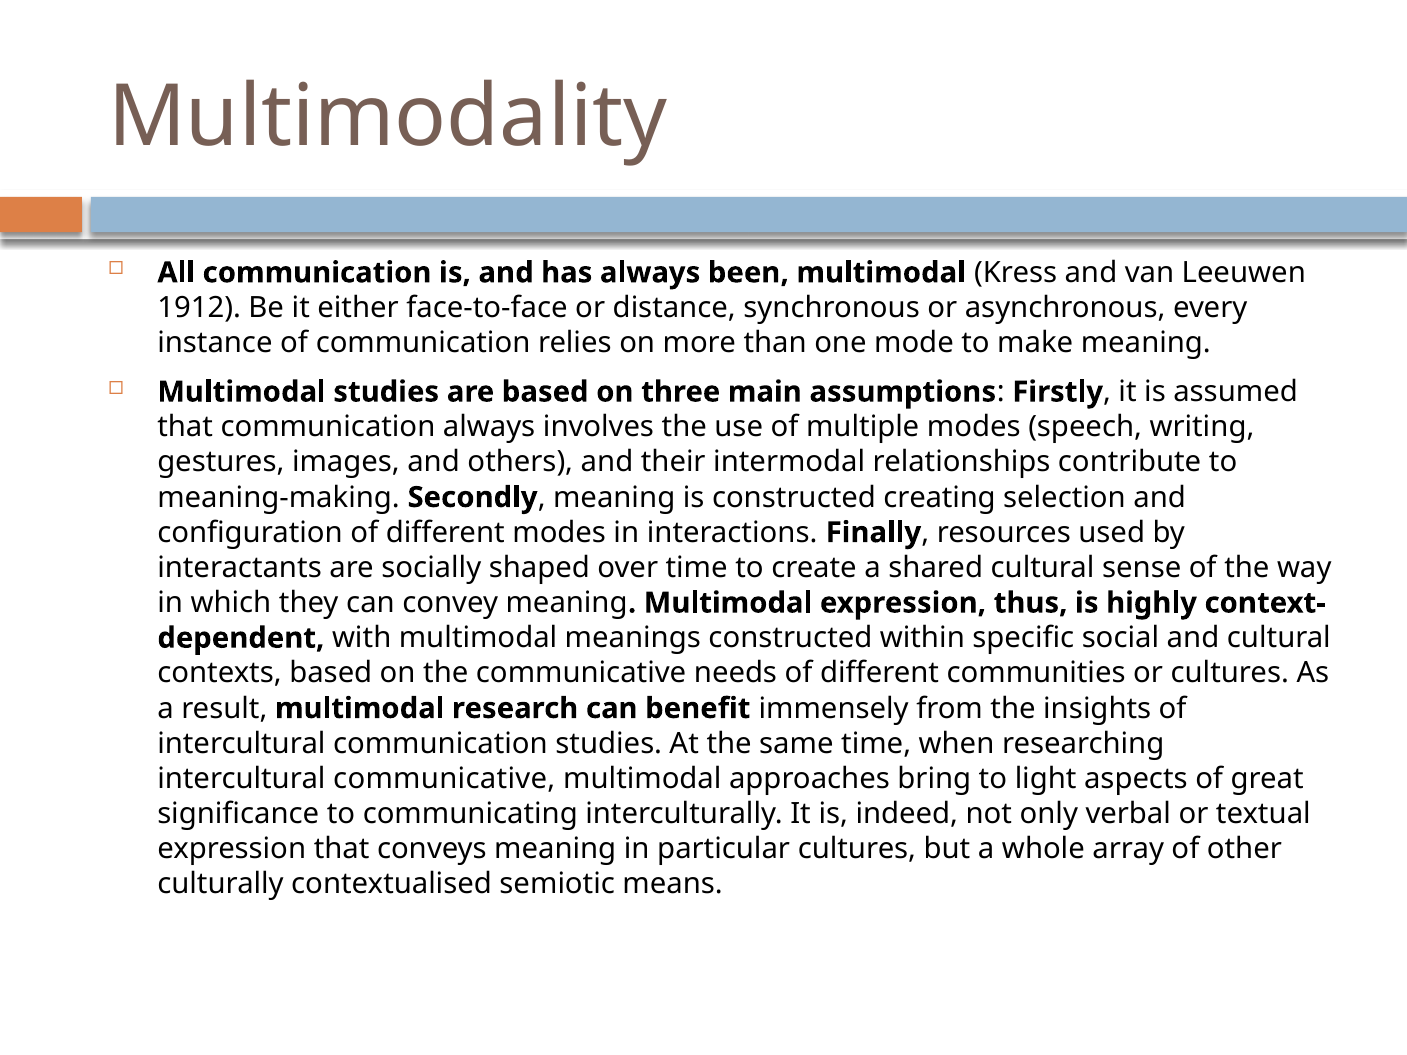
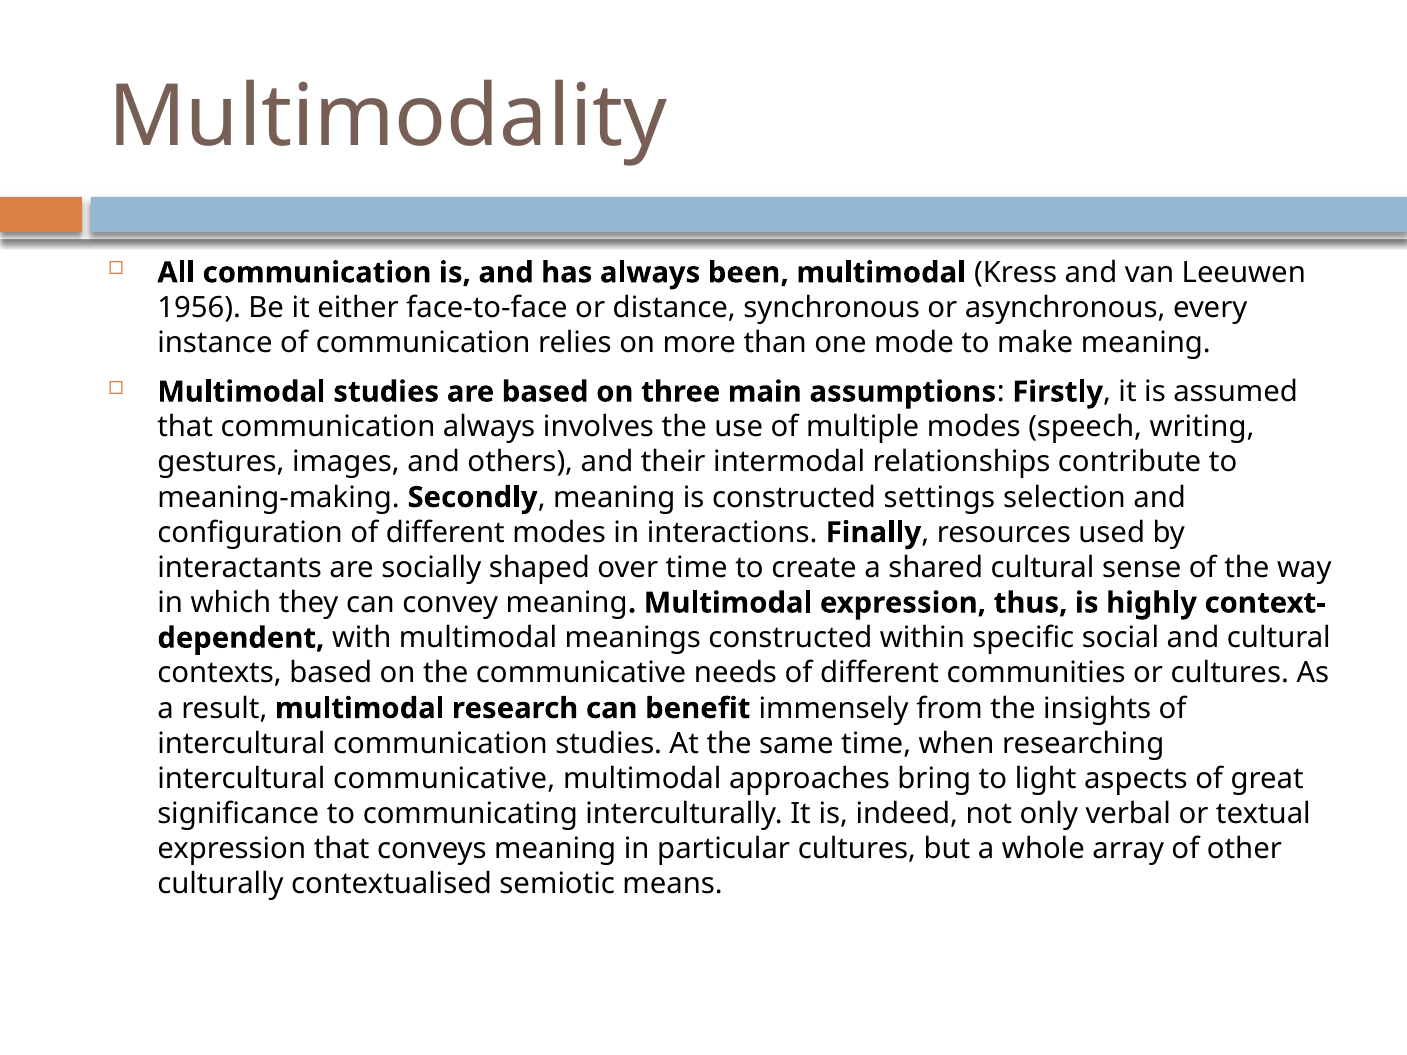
1912: 1912 -> 1956
creating: creating -> settings
